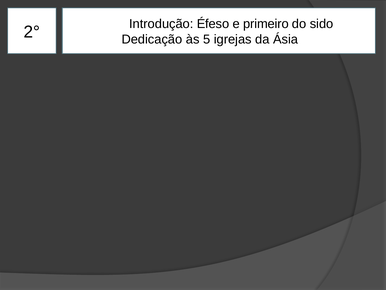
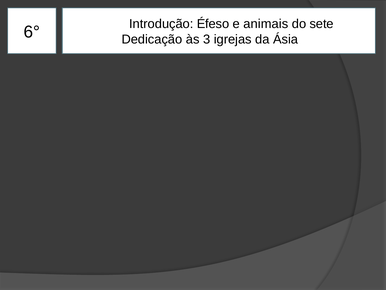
primeiro: primeiro -> animais
sido: sido -> sete
2°: 2° -> 6°
5: 5 -> 3
